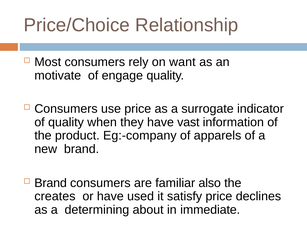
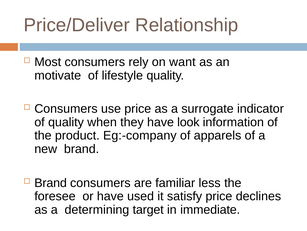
Price/Choice: Price/Choice -> Price/Deliver
engage: engage -> lifestyle
vast: vast -> look
also: also -> less
creates: creates -> foresee
about: about -> target
